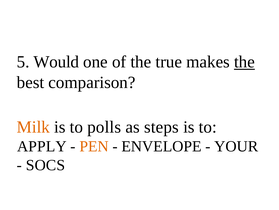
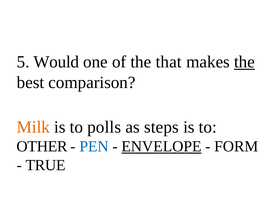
true: true -> that
APPLY: APPLY -> OTHER
PEN colour: orange -> blue
ENVELOPE underline: none -> present
YOUR: YOUR -> FORM
SOCS: SOCS -> TRUE
